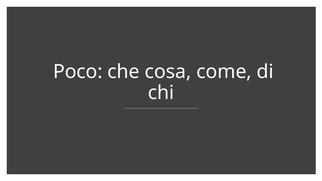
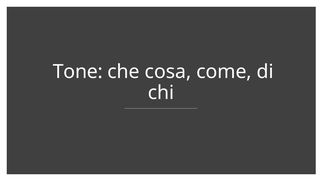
Poco: Poco -> Tone
